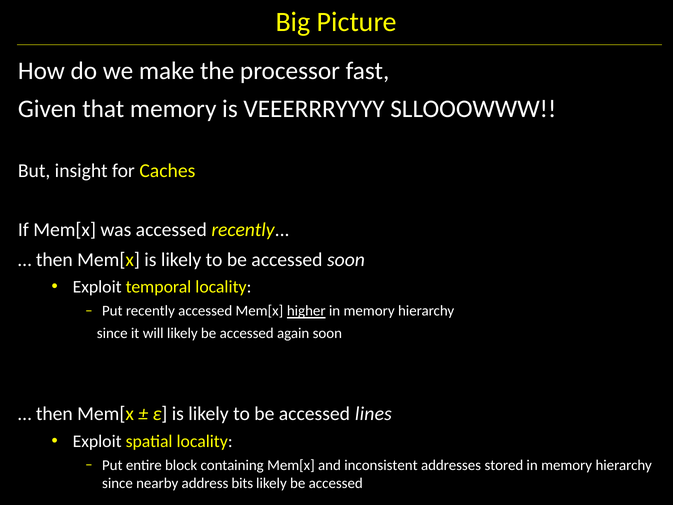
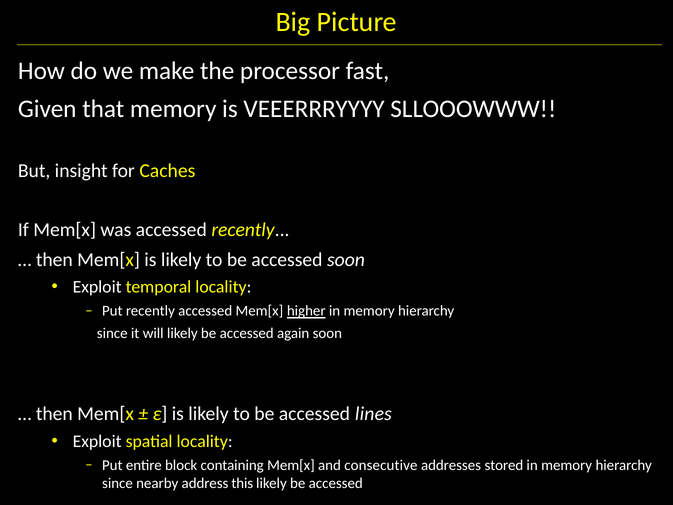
inconsistent: inconsistent -> consecutive
bits: bits -> this
